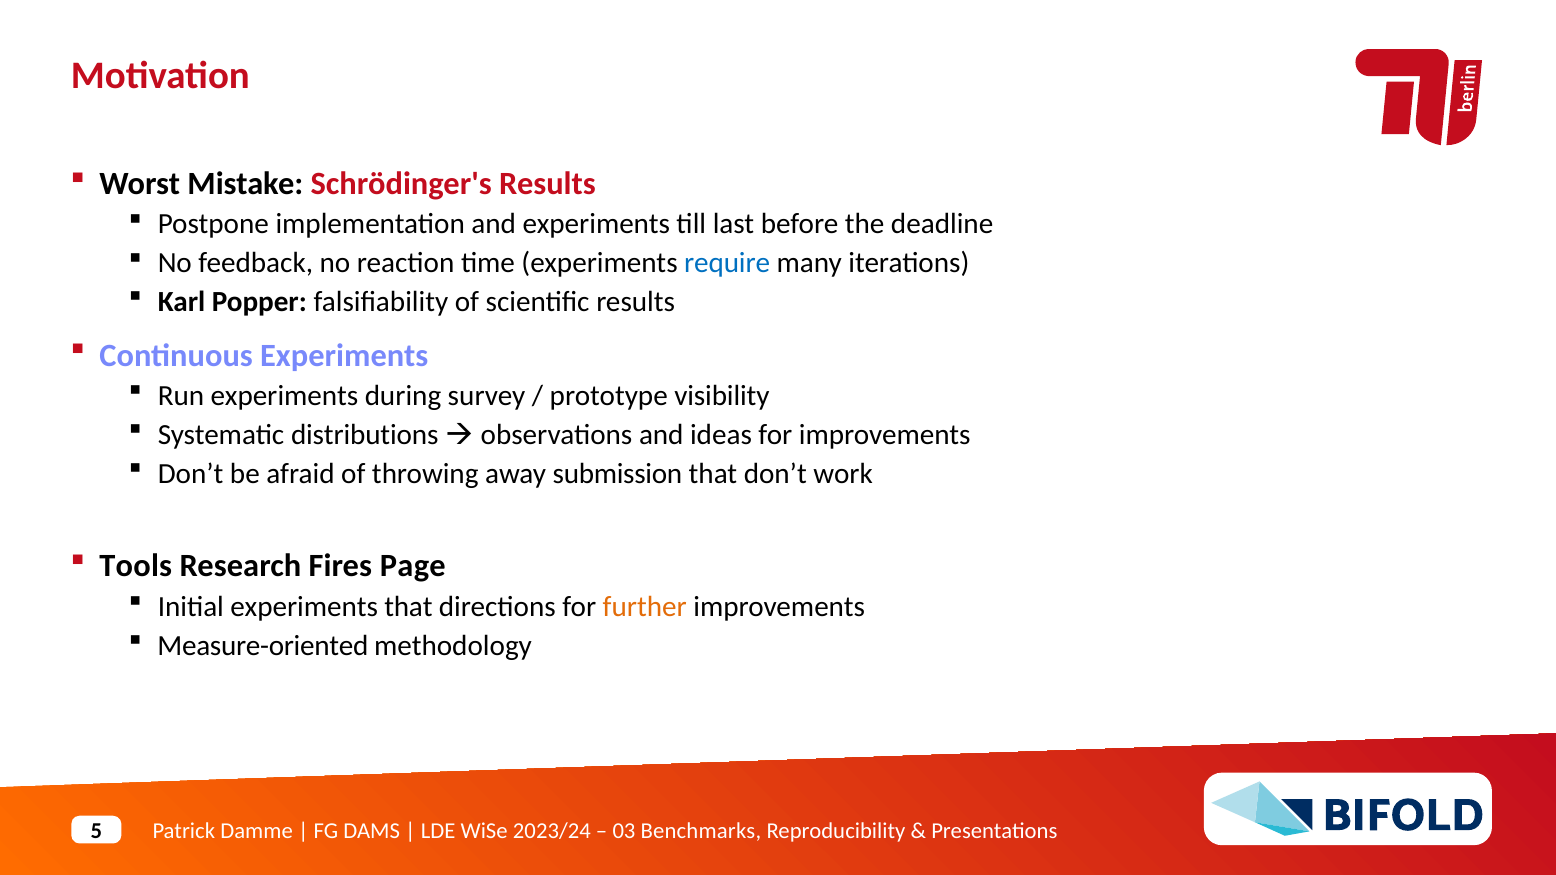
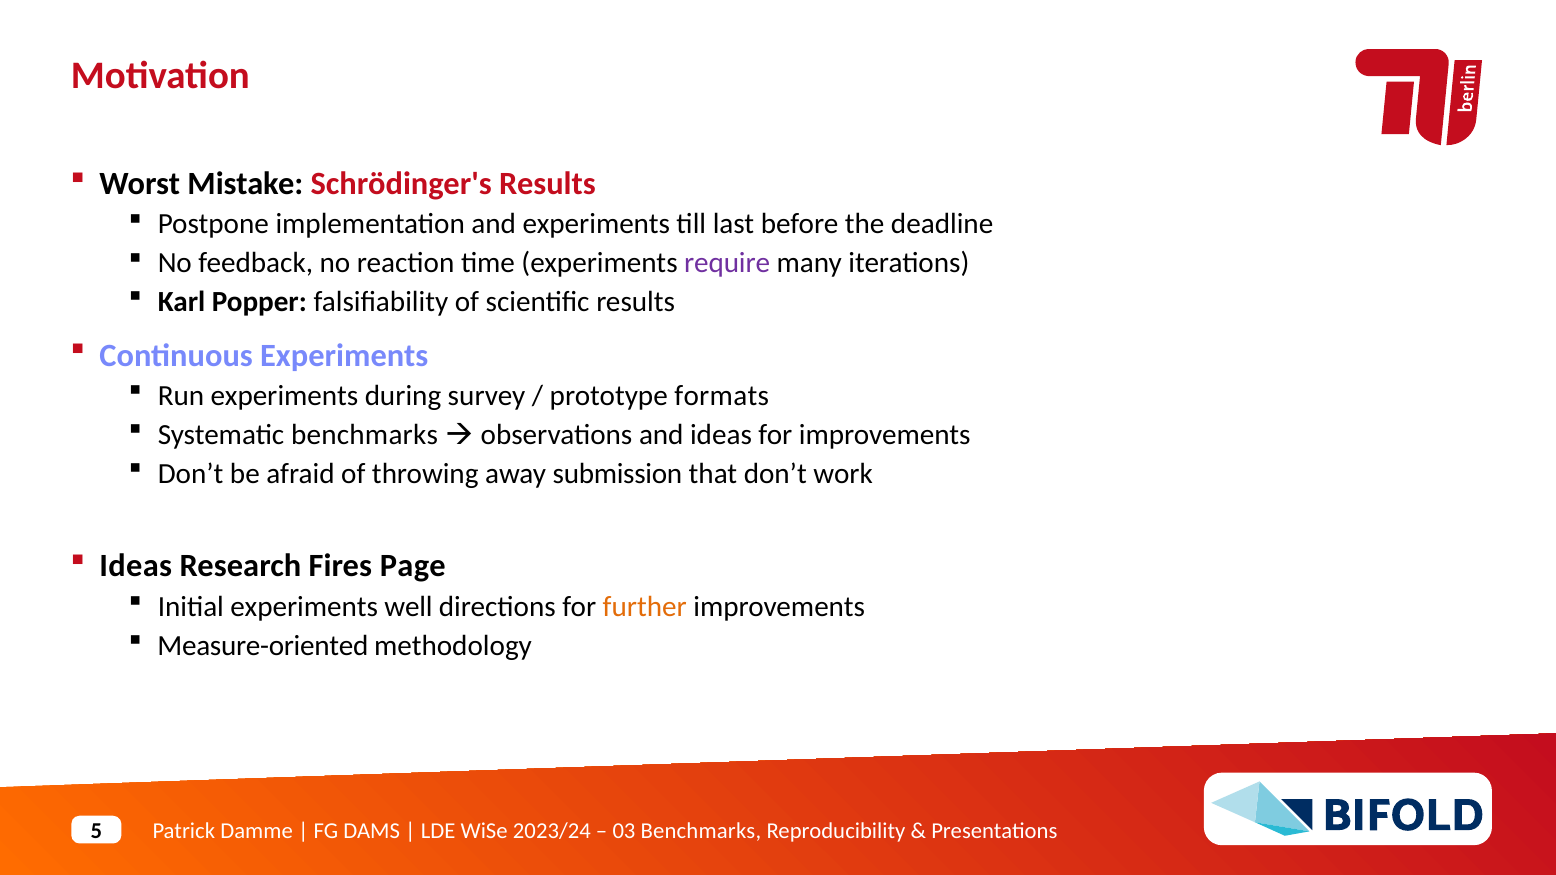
require colour: blue -> purple
visibility: visibility -> formats
Systematic distributions: distributions -> benchmarks
Tools at (136, 566): Tools -> Ideas
experiments that: that -> well
